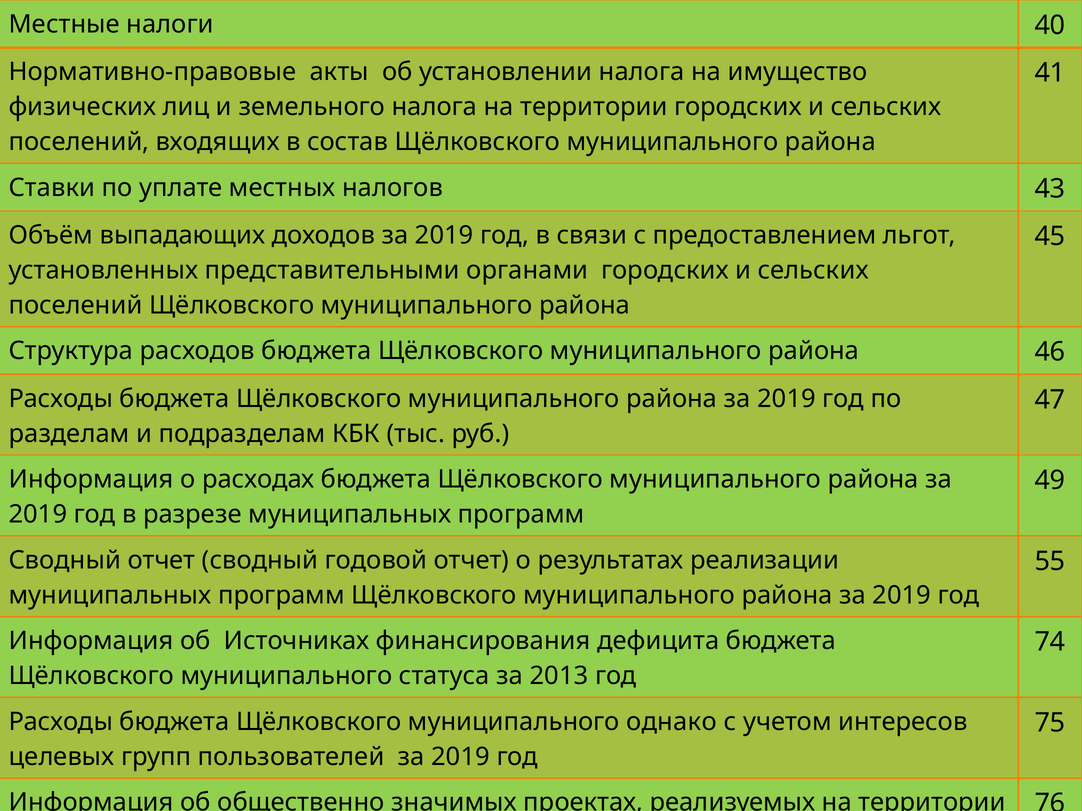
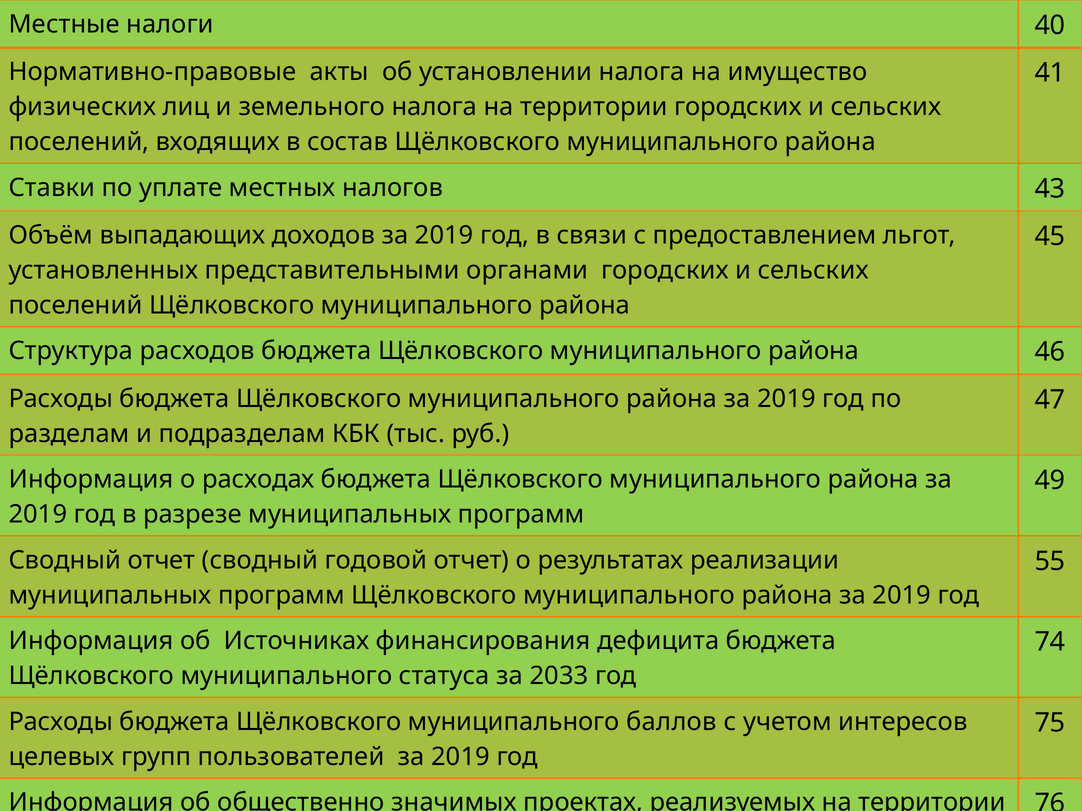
2013: 2013 -> 2033
однако: однако -> баллов
